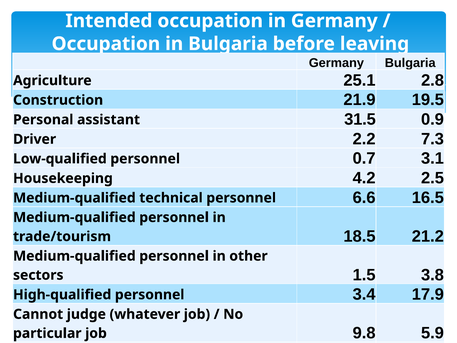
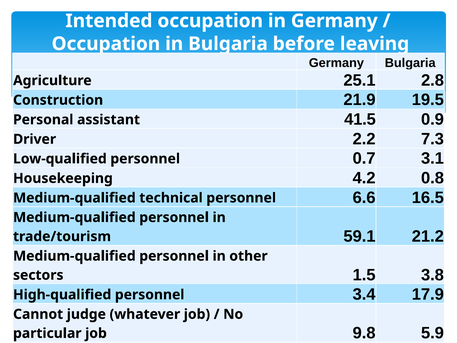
31.5: 31.5 -> 41.5
2.5: 2.5 -> 0.8
18.5: 18.5 -> 59.1
